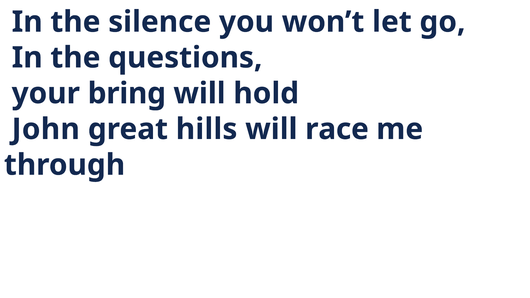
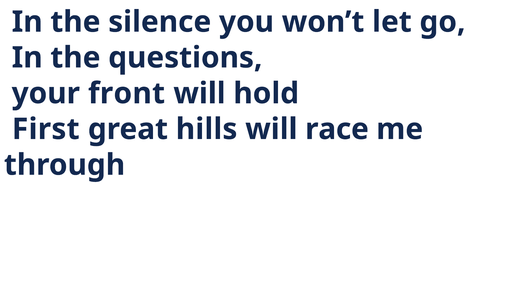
bring: bring -> front
John: John -> First
